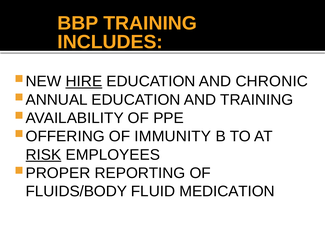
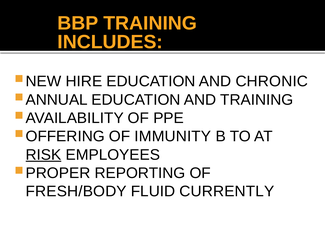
HIRE underline: present -> none
FLUIDS/BODY: FLUIDS/BODY -> FRESH/BODY
MEDICATION: MEDICATION -> CURRENTLY
